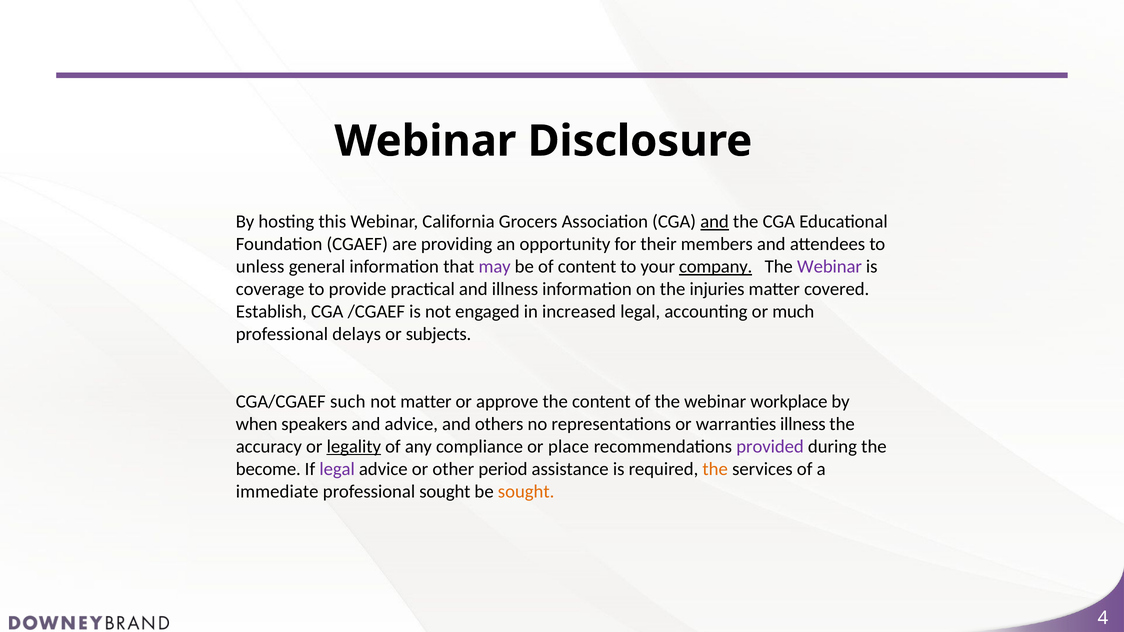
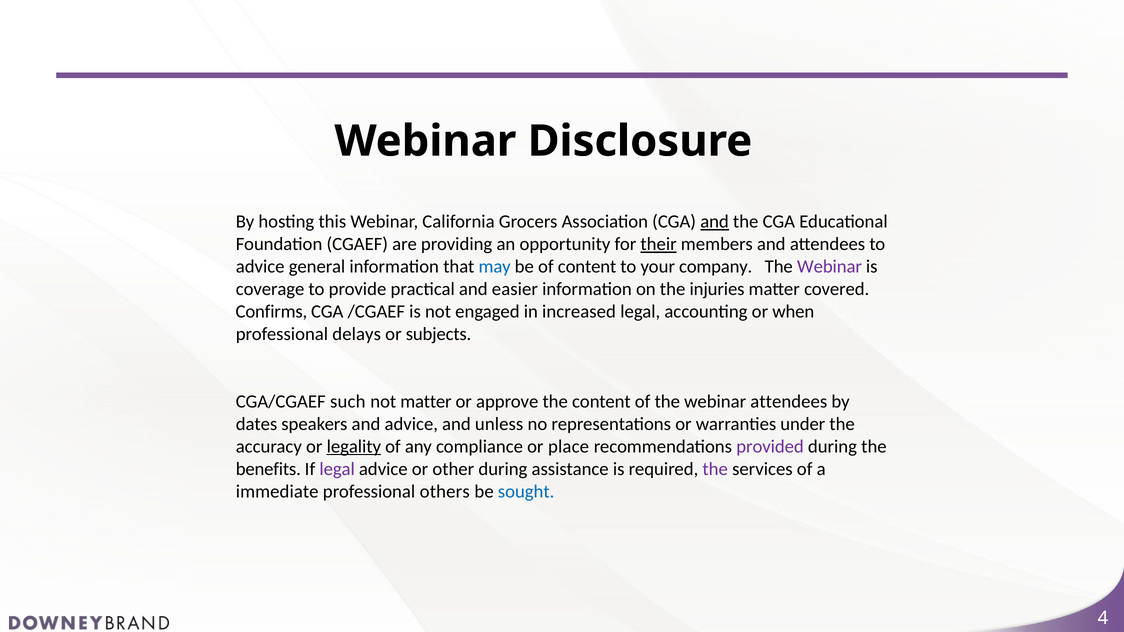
their underline: none -> present
unless at (260, 267): unless -> advice
may colour: purple -> blue
company underline: present -> none
and illness: illness -> easier
Establish: Establish -> Confirms
much: much -> when
webinar workplace: workplace -> attendees
when: when -> dates
others: others -> unless
warranties illness: illness -> under
become: become -> benefits
other period: period -> during
the at (715, 469) colour: orange -> purple
professional sought: sought -> others
sought at (526, 492) colour: orange -> blue
